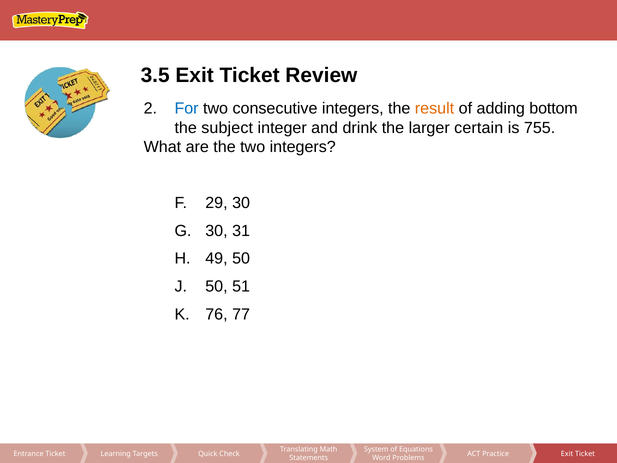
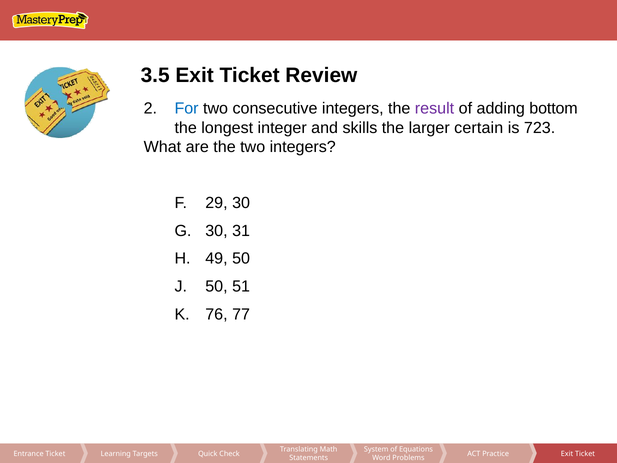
result colour: orange -> purple
subject: subject -> longest
drink: drink -> skills
755: 755 -> 723
